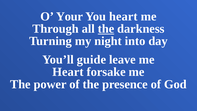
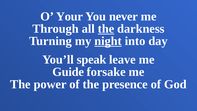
You heart: heart -> never
night underline: none -> present
guide: guide -> speak
Heart at (68, 72): Heart -> Guide
